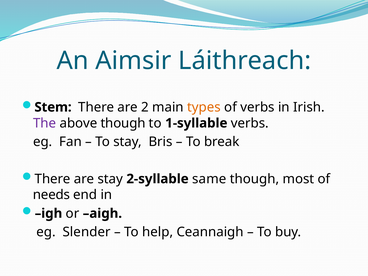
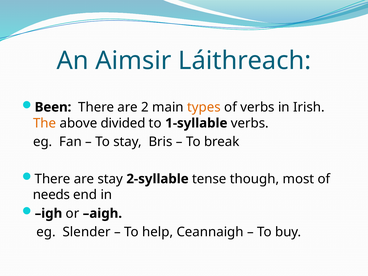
Stem: Stem -> Been
The colour: purple -> orange
above though: though -> divided
same: same -> tense
